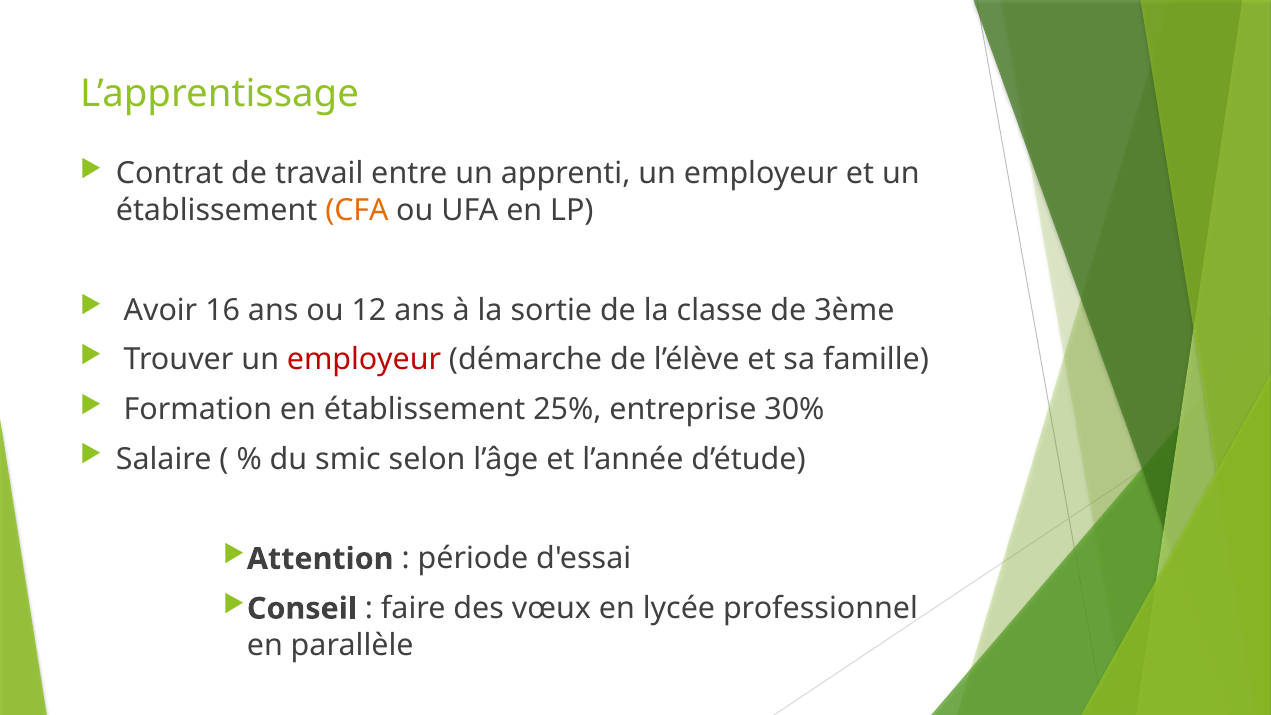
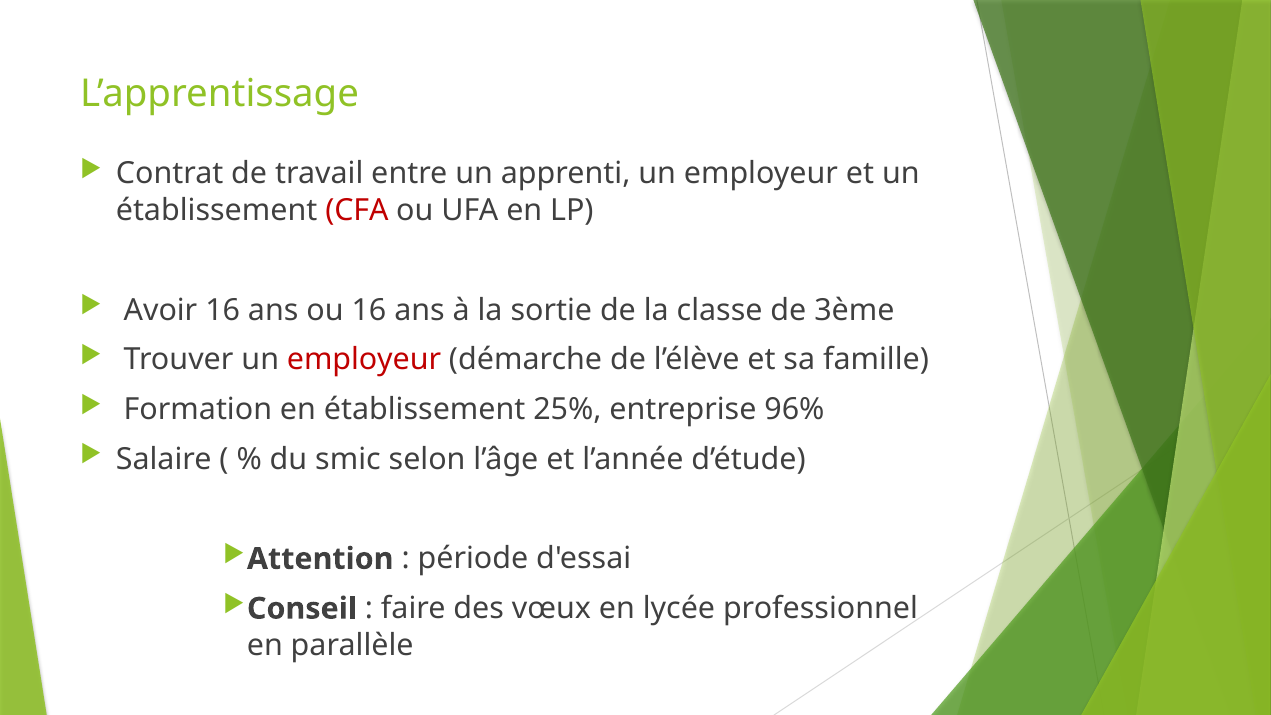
CFA colour: orange -> red
ou 12: 12 -> 16
30%: 30% -> 96%
